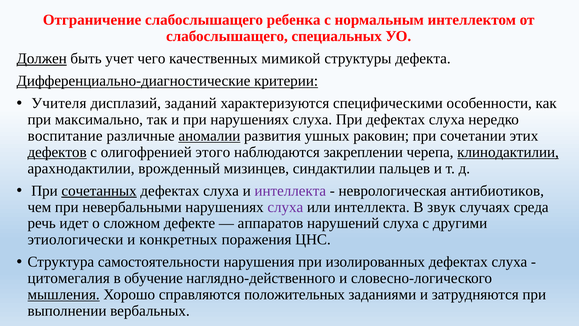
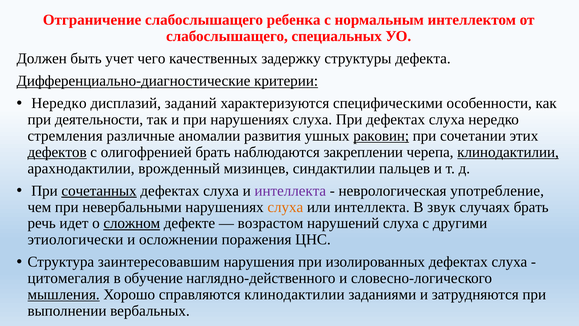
Должен underline: present -> none
мимикой: мимикой -> задержку
Учителя at (59, 103): Учителя -> Нередко
максимально: максимально -> деятельности
воспитание: воспитание -> стремления
аномалии underline: present -> none
раковин underline: none -> present
олигофренией этого: этого -> брать
антибиотиков: антибиотиков -> употребление
слуха at (285, 207) colour: purple -> orange
случаях среда: среда -> брать
сложном underline: none -> present
аппаратов: аппаратов -> возрастом
конкретных: конкретных -> осложнении
самостоятельности: самостоятельности -> заинтересовавшим
справляются положительных: положительных -> клинодактилии
